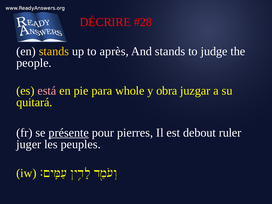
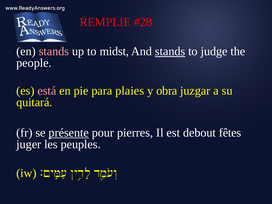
DÉCRIRE: DÉCRIRE -> REMPLIE
stands at (54, 51) colour: yellow -> pink
après: après -> midst
stands at (170, 51) underline: none -> present
whole: whole -> plaies
ruler: ruler -> fêtes
